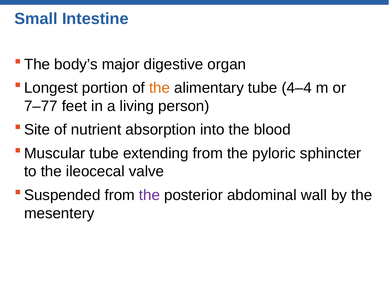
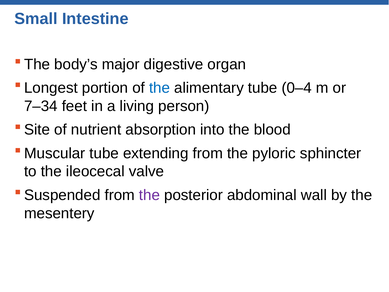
the at (160, 88) colour: orange -> blue
4–4: 4–4 -> 0–4
7–77: 7–77 -> 7–34
